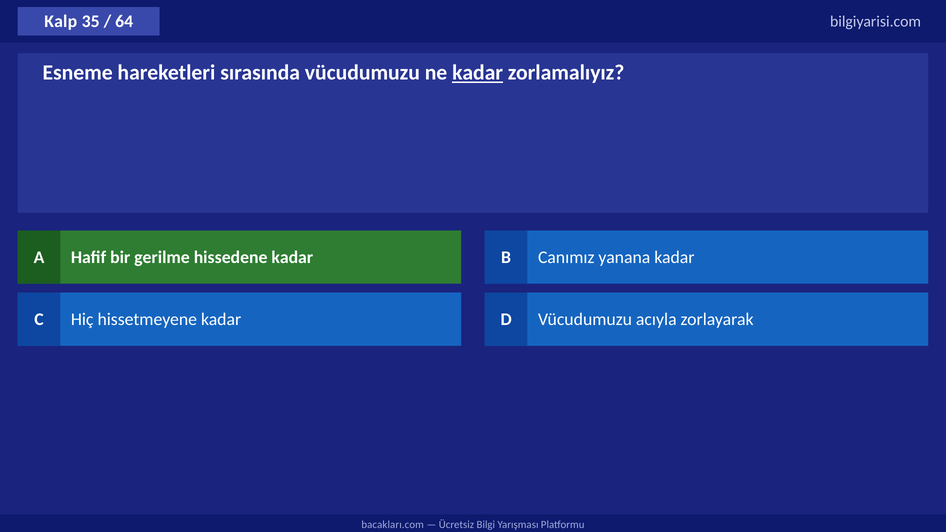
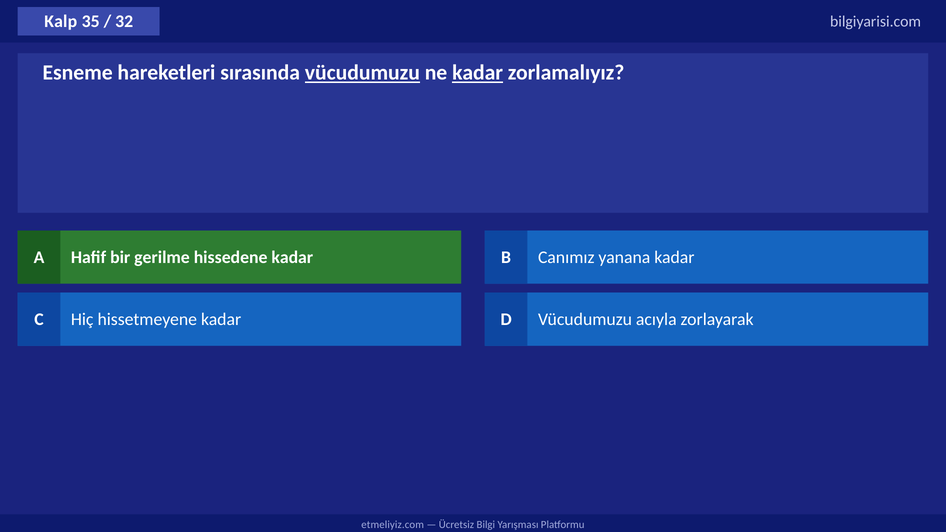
64: 64 -> 32
vücudumuzu at (362, 73) underline: none -> present
bacakları.com: bacakları.com -> etmeliyiz.com
